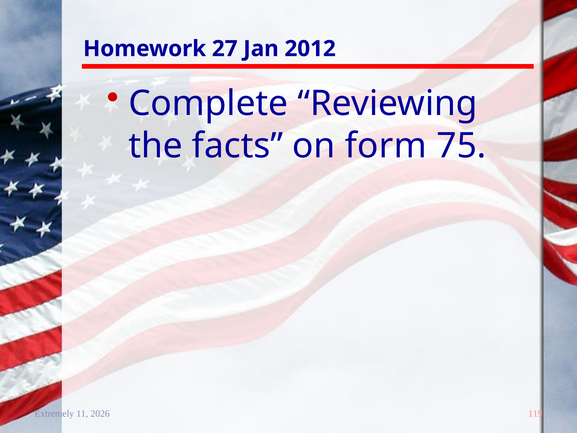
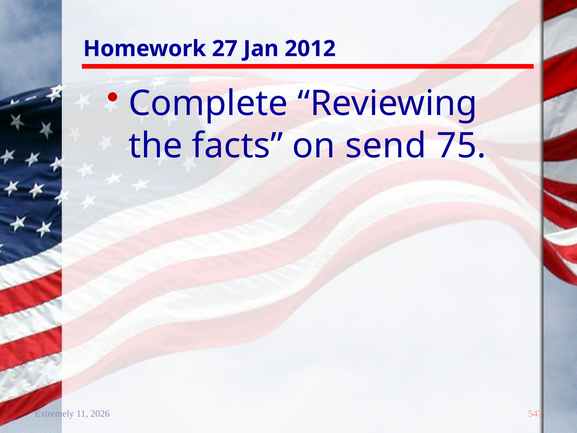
form: form -> send
119: 119 -> 547
